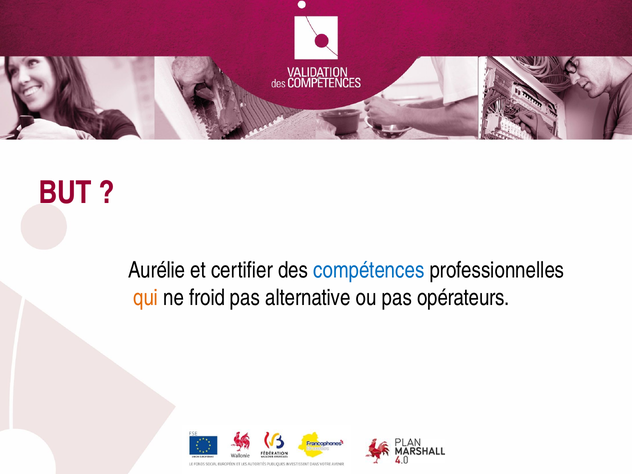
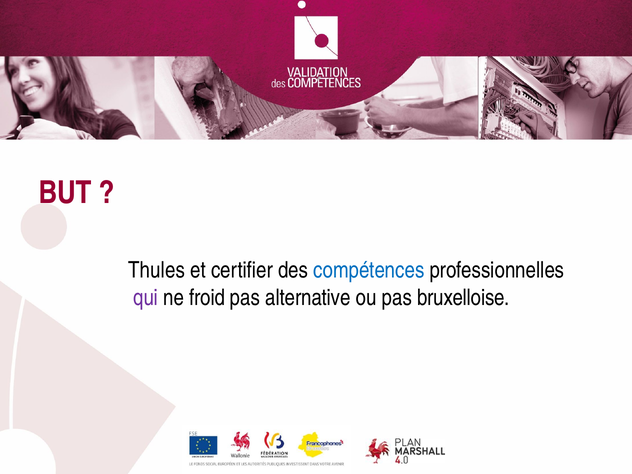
Aurélie: Aurélie -> Thules
qui colour: orange -> purple
opérateurs: opérateurs -> bruxelloise
